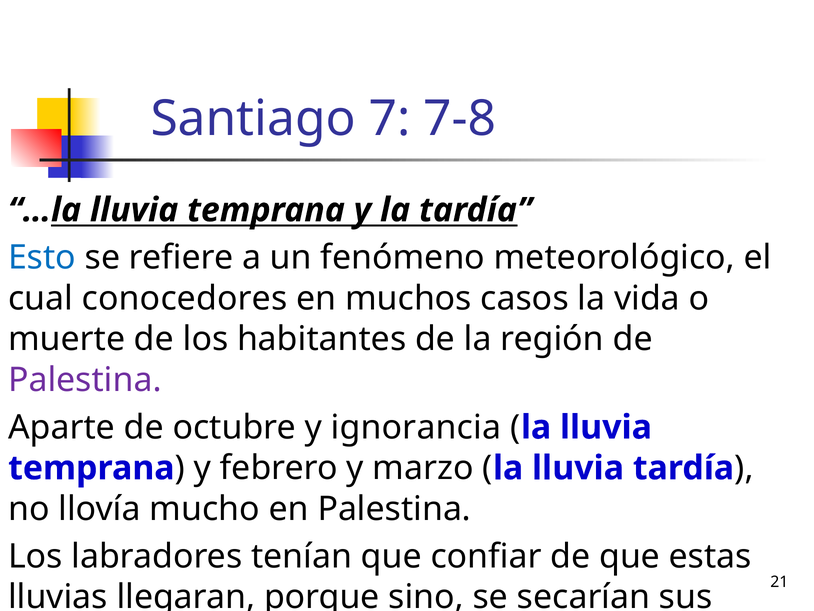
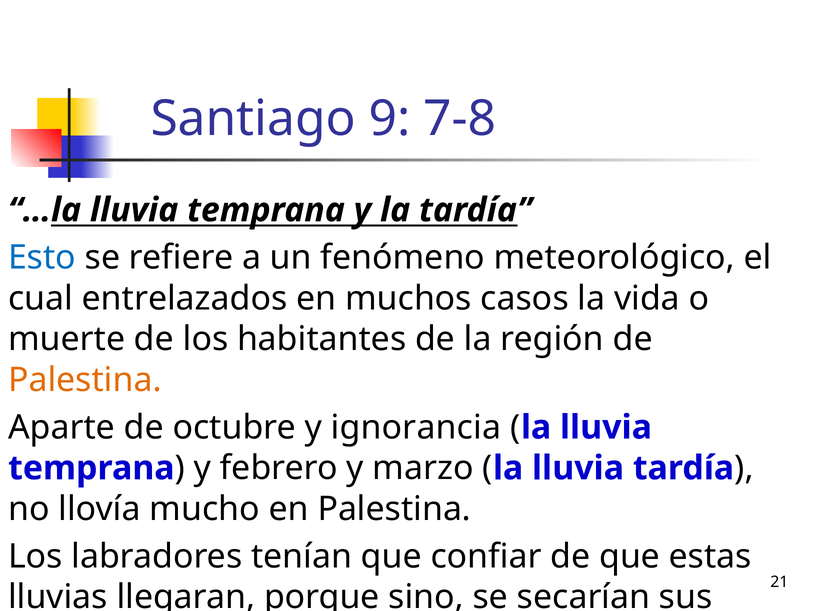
7: 7 -> 9
conocedores: conocedores -> entrelazados
Palestina at (85, 380) colour: purple -> orange
